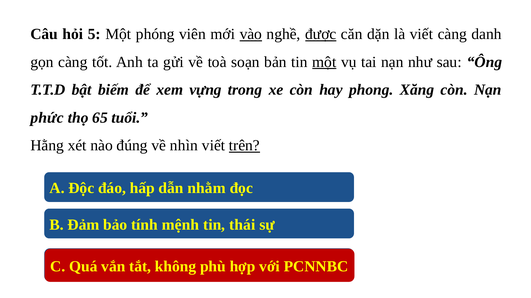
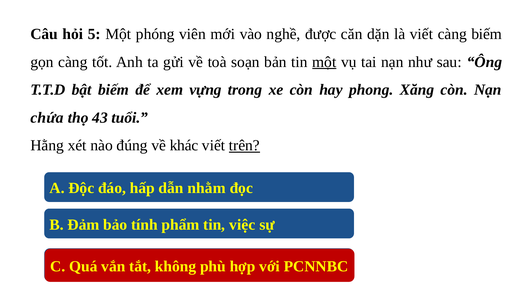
vào underline: present -> none
được underline: present -> none
càng danh: danh -> biếm
phức: phức -> chứa
65: 65 -> 43
nhìn: nhìn -> khác
mệnh: mệnh -> phẩm
thái: thái -> việc
